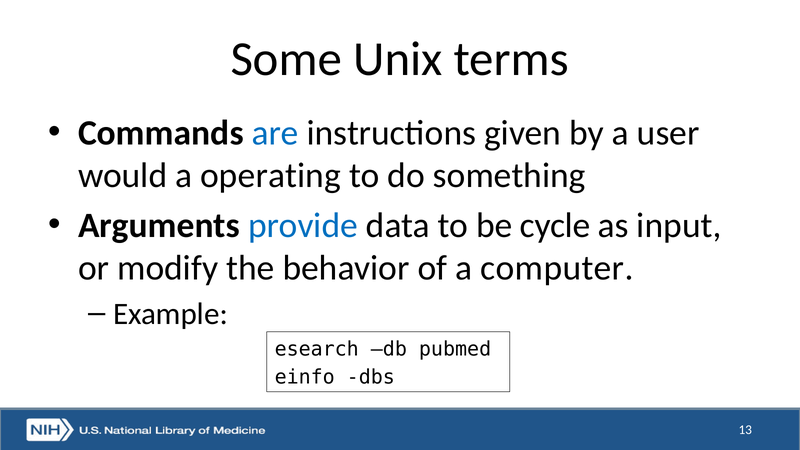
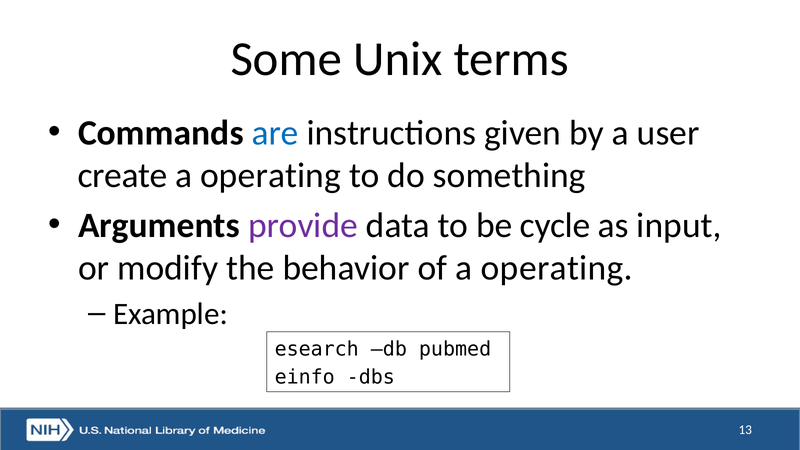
would: would -> create
provide colour: blue -> purple
of a computer: computer -> operating
